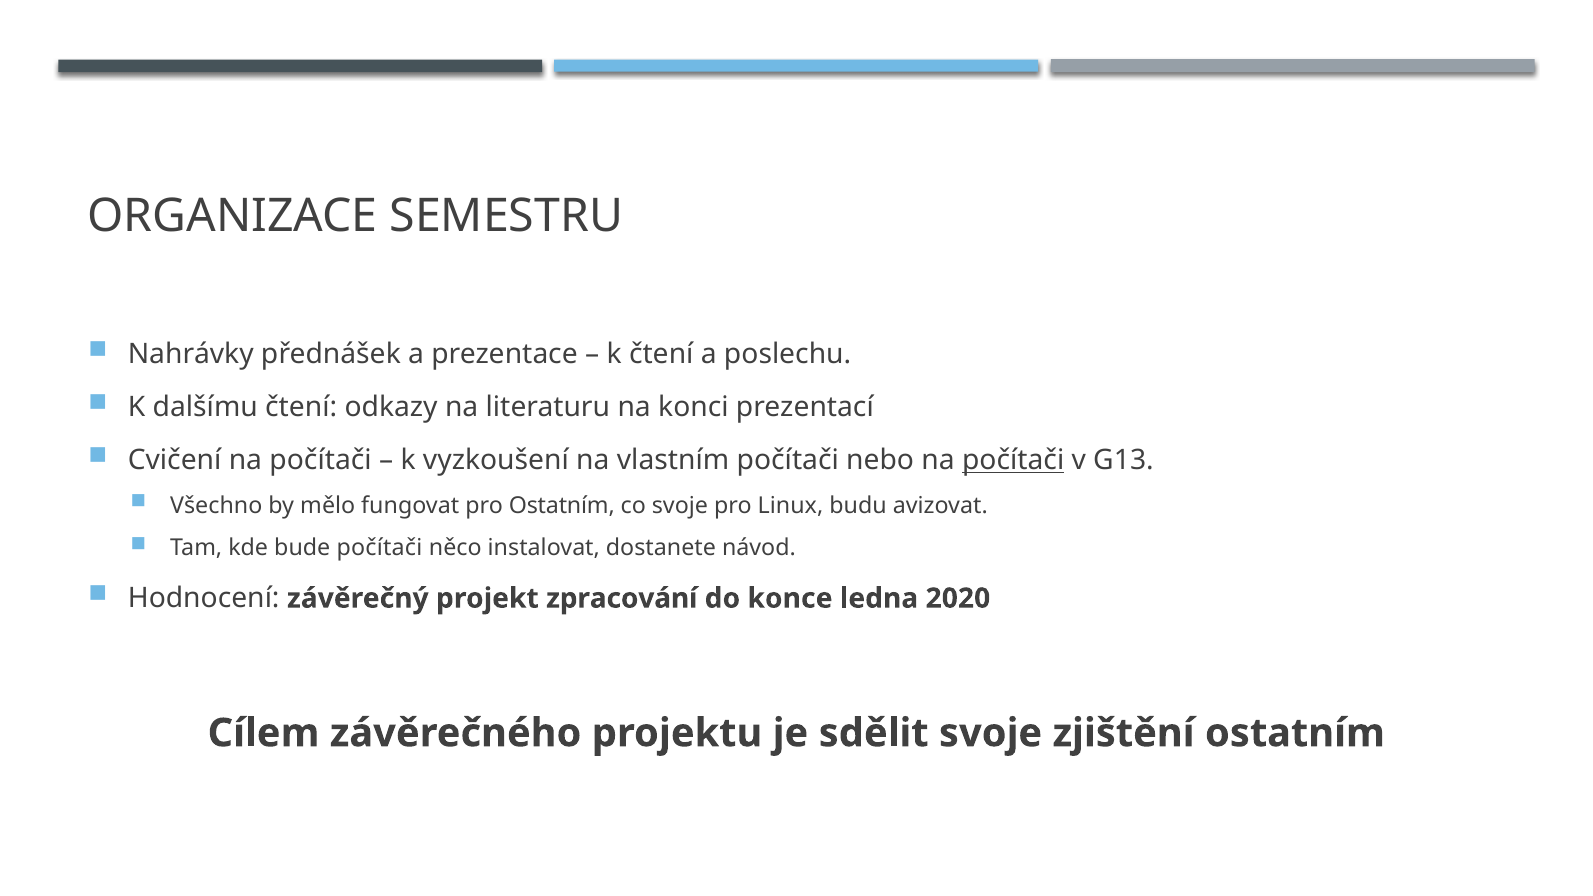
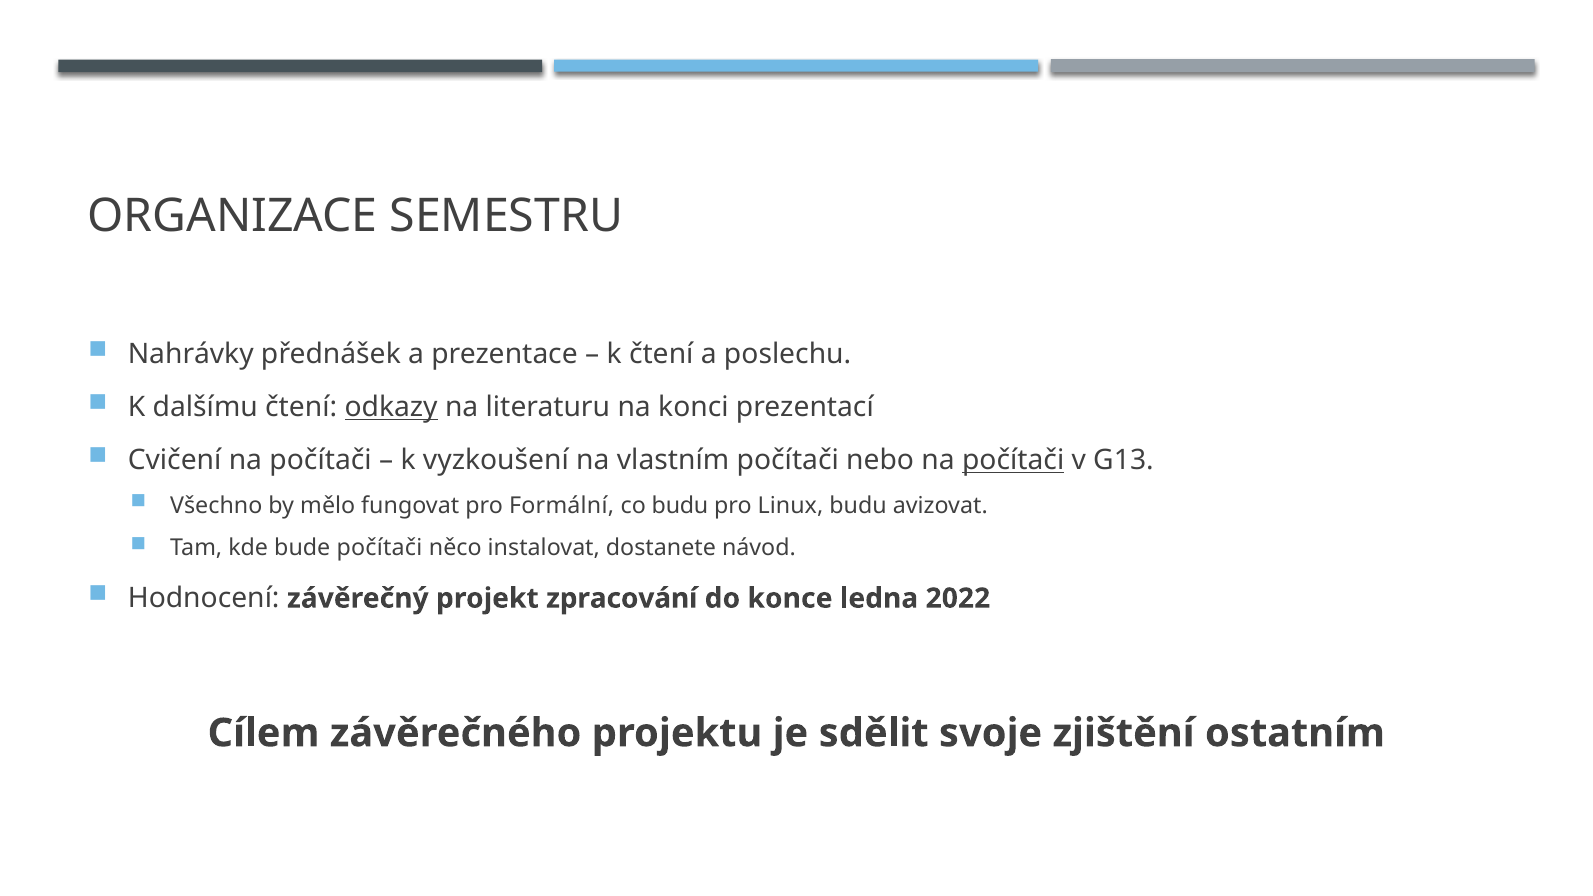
odkazy underline: none -> present
pro Ostatním: Ostatním -> Formální
co svoje: svoje -> budu
2020: 2020 -> 2022
